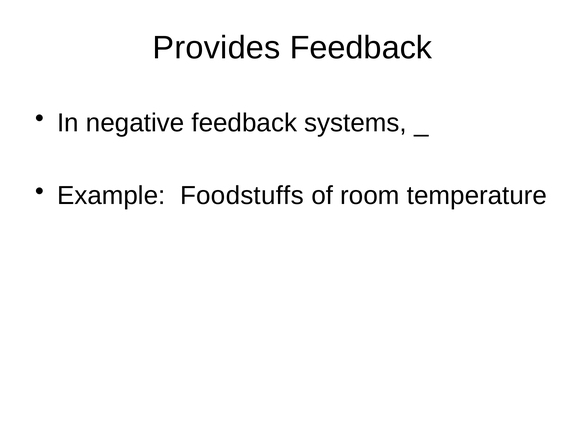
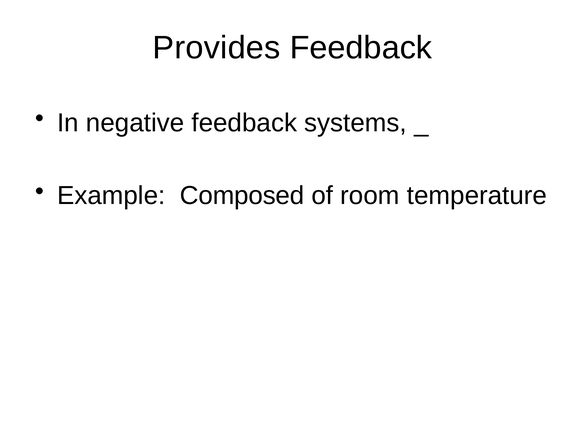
Foodstuffs: Foodstuffs -> Composed
